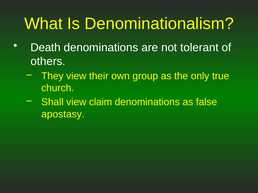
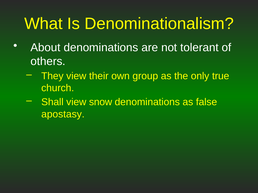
Death: Death -> About
claim: claim -> snow
